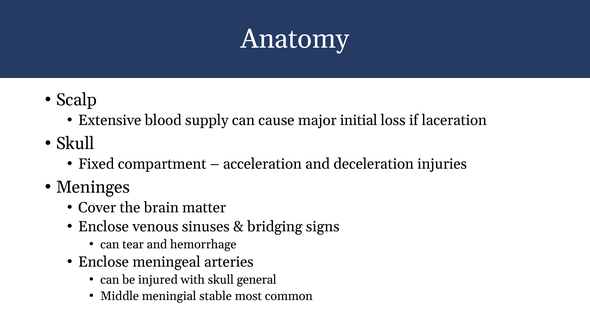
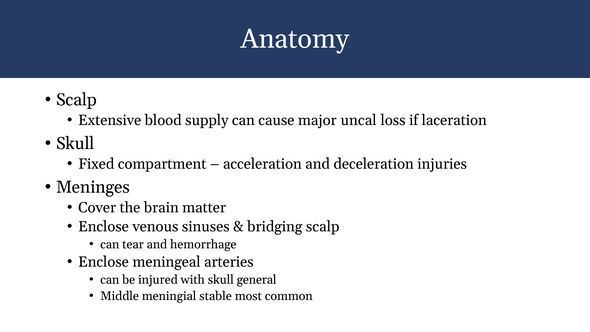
initial: initial -> uncal
bridging signs: signs -> scalp
